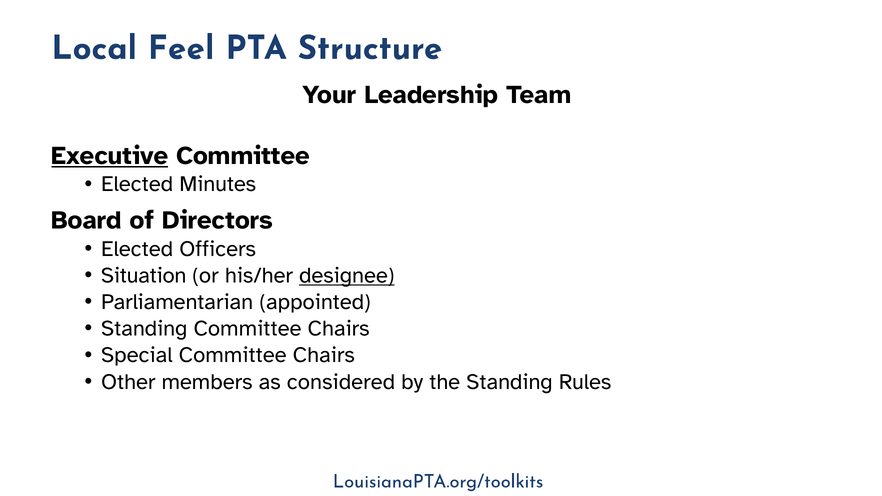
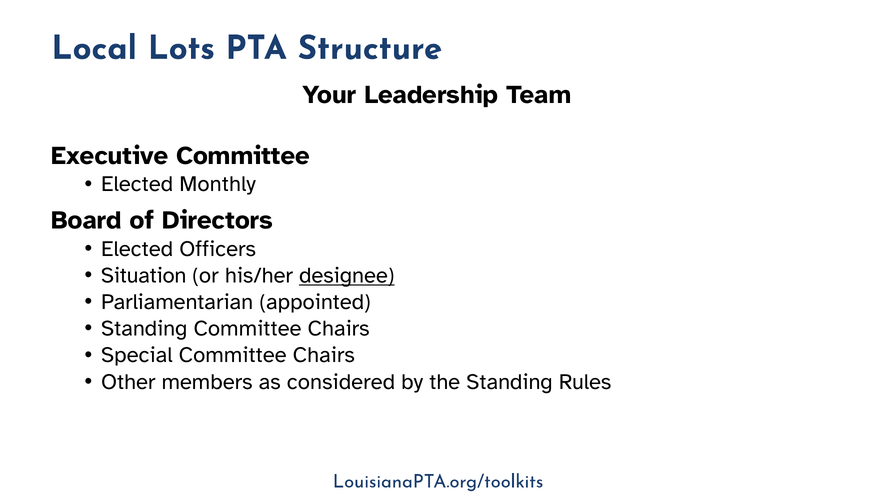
Feel: Feel -> Lots
Executive underline: present -> none
Minutes: Minutes -> Monthly
